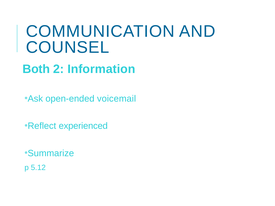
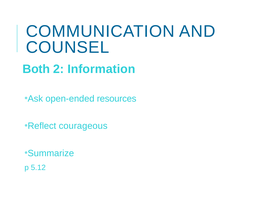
voicemail: voicemail -> resources
experienced: experienced -> courageous
